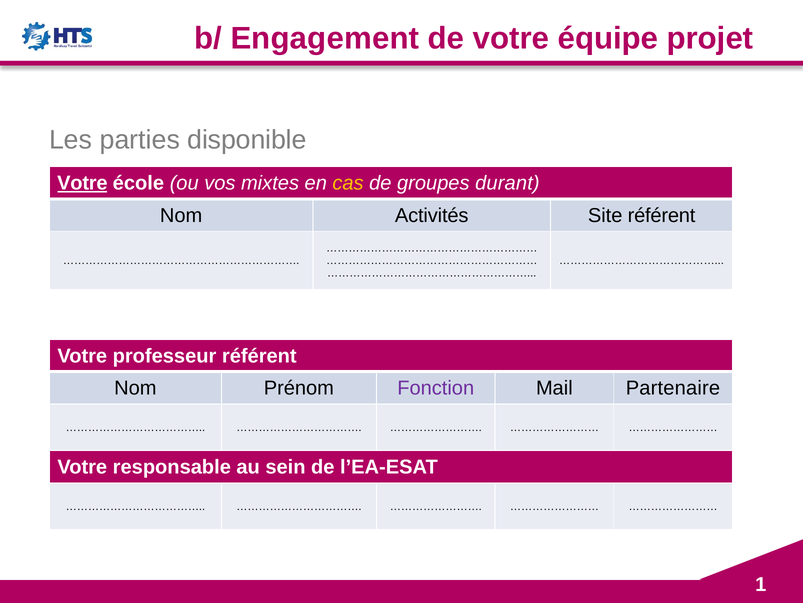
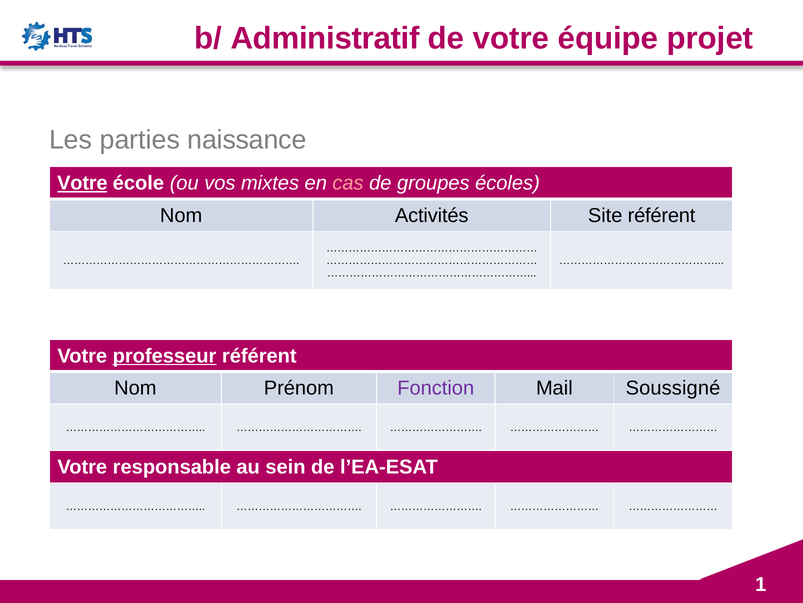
Engagement: Engagement -> Administratif
disponible: disponible -> naissance
cas colour: yellow -> pink
durant: durant -> écoles
professeur underline: none -> present
Partenaire: Partenaire -> Soussigné
